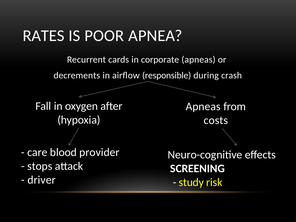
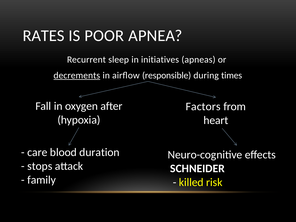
cards: cards -> sleep
corporate: corporate -> initiatives
decrements underline: none -> present
crash: crash -> times
Apneas at (203, 107): Apneas -> Factors
costs: costs -> heart
provider: provider -> duration
SCREENING: SCREENING -> SCHNEIDER
driver: driver -> family
study: study -> killed
